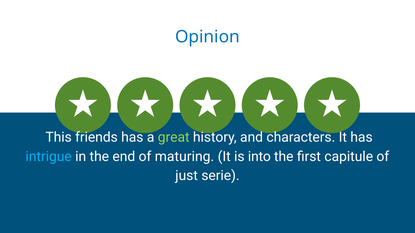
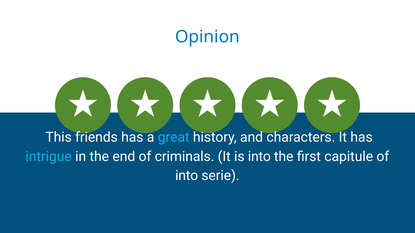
great colour: light green -> light blue
maturing: maturing -> criminals
just at (187, 176): just -> into
